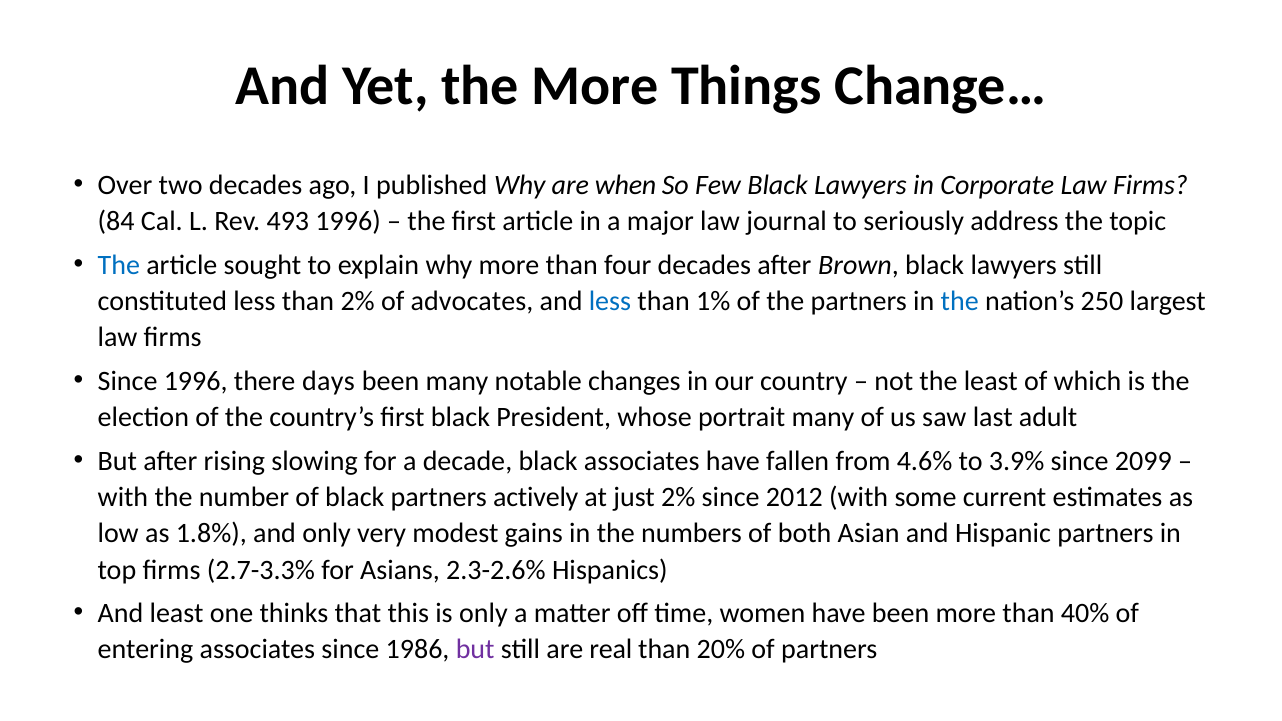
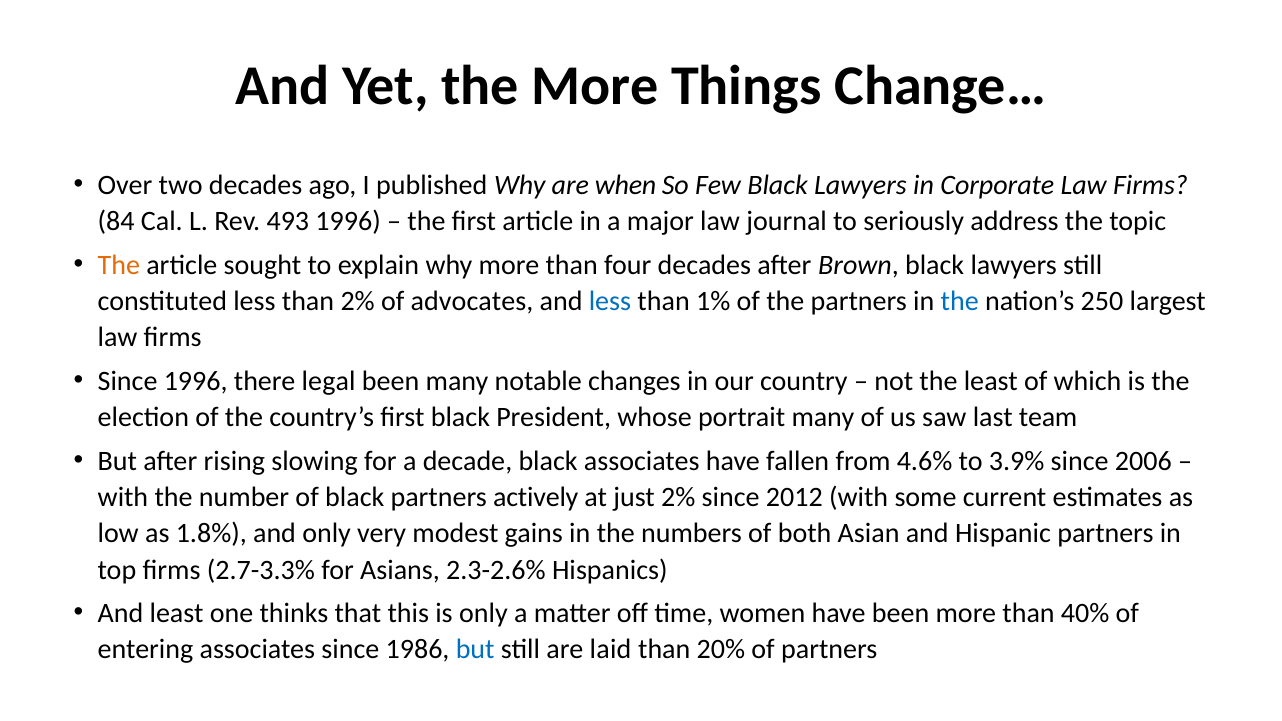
The at (119, 265) colour: blue -> orange
days: days -> legal
adult: adult -> team
2099: 2099 -> 2006
but at (475, 650) colour: purple -> blue
real: real -> laid
